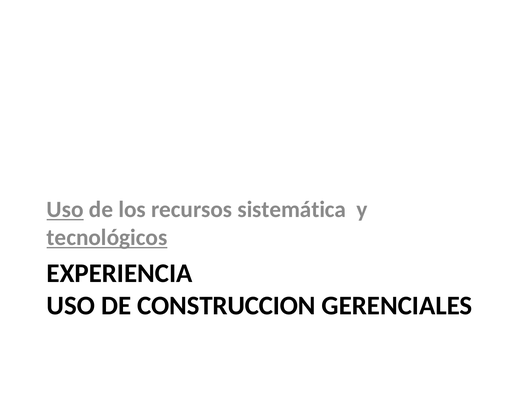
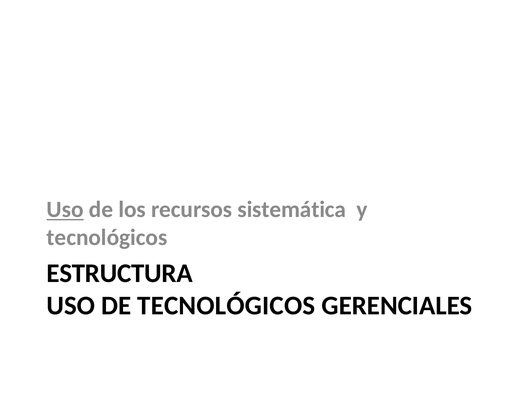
tecnológicos at (107, 238) underline: present -> none
EXPERIENCIA: EXPERIENCIA -> ESTRUCTURA
DE CONSTRUCCION: CONSTRUCCION -> TECNOLÓGICOS
